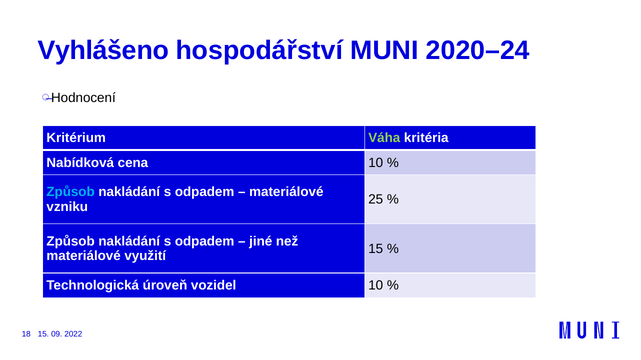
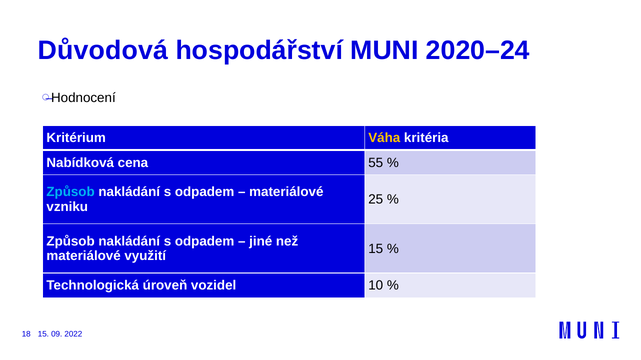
Vyhlášeno: Vyhlášeno -> Důvodová
Váha colour: light green -> yellow
cena 10: 10 -> 55
